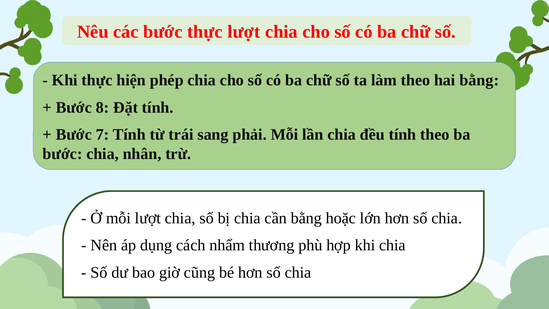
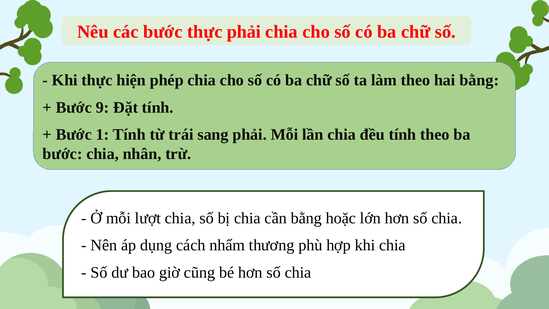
thực lượt: lượt -> phải
8: 8 -> 9
7: 7 -> 1
